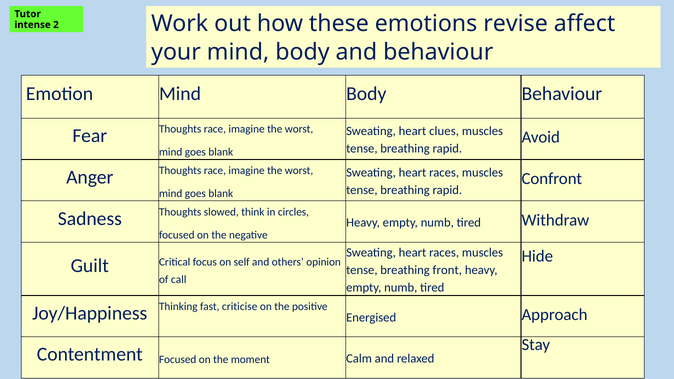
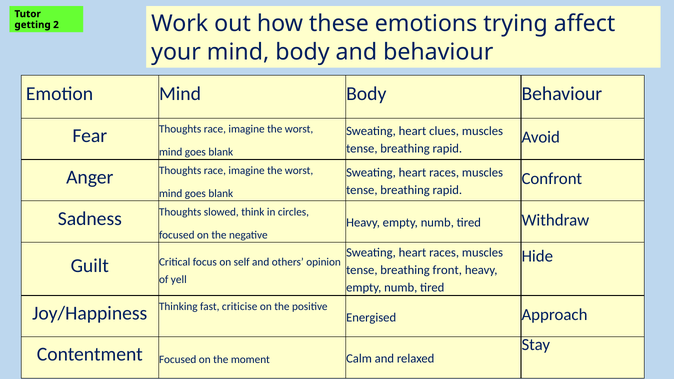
revise: revise -> trying
intense: intense -> getting
call: call -> yell
